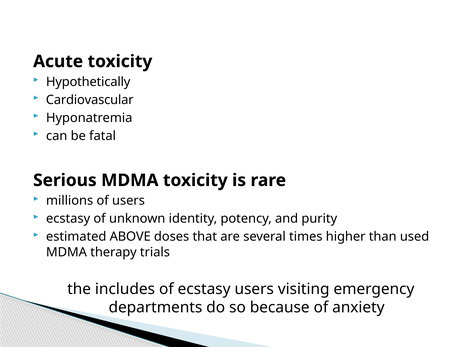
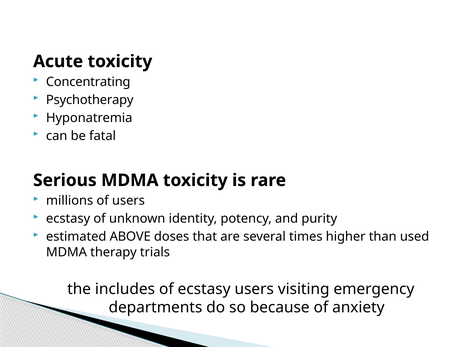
Hypothetically: Hypothetically -> Concentrating
Cardiovascular: Cardiovascular -> Psychotherapy
